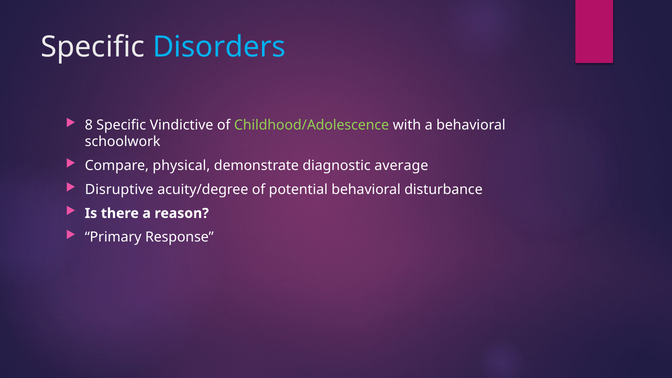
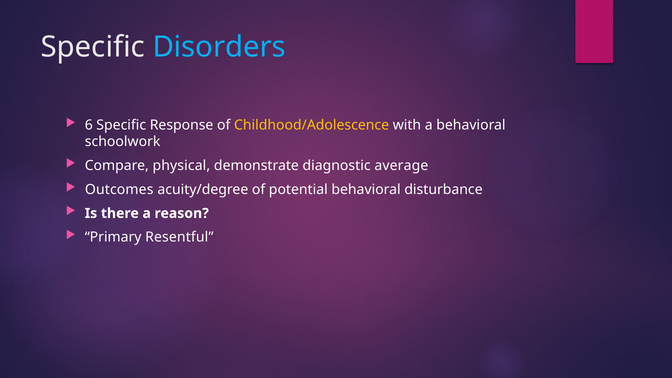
8: 8 -> 6
Vindictive: Vindictive -> Response
Childhood/Adolescence colour: light green -> yellow
Disruptive: Disruptive -> Outcomes
Response: Response -> Resentful
